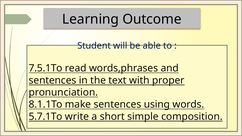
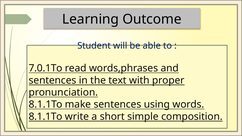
7.5.1To: 7.5.1To -> 7.0.1To
5.7.1To at (46, 117): 5.7.1To -> 8.1.1To
